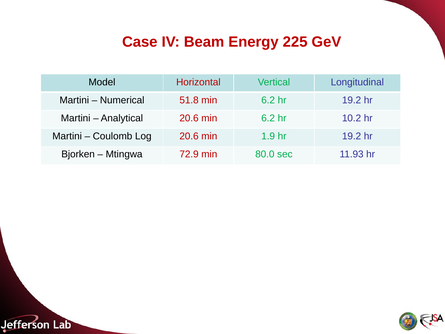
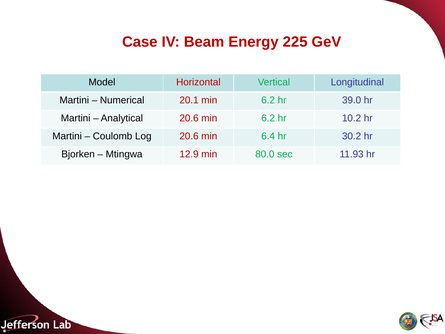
51.8: 51.8 -> 20.1
6.2 hr 19.2: 19.2 -> 39.0
1.9: 1.9 -> 6.4
19.2 at (352, 136): 19.2 -> 30.2
72.9: 72.9 -> 12.9
